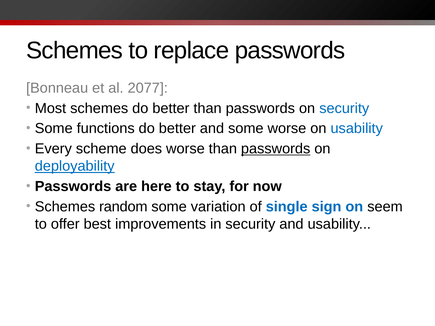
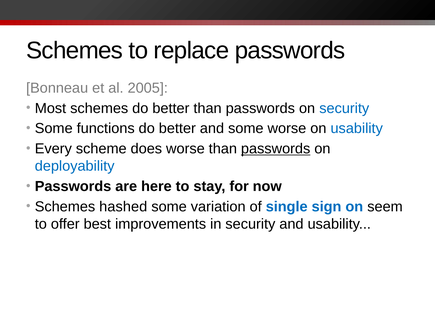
2077: 2077 -> 2005
deployability underline: present -> none
random: random -> hashed
